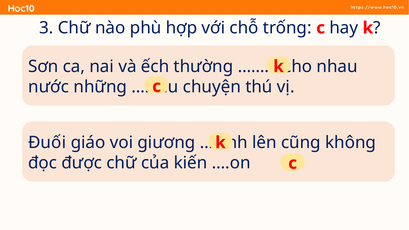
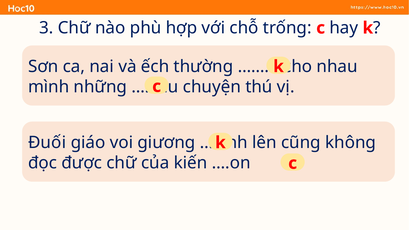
nước: nước -> mình
